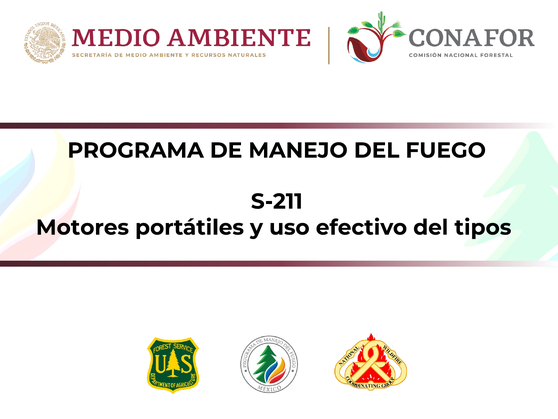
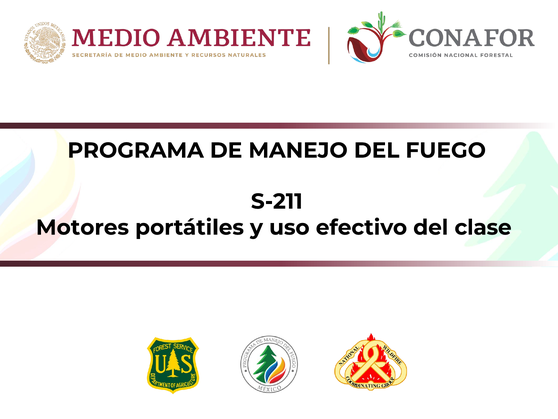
tipos: tipos -> clase
